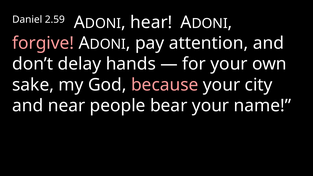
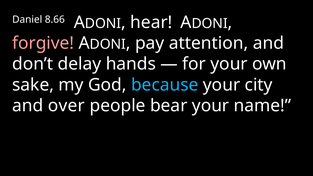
2.59: 2.59 -> 8.66
because colour: pink -> light blue
near: near -> over
